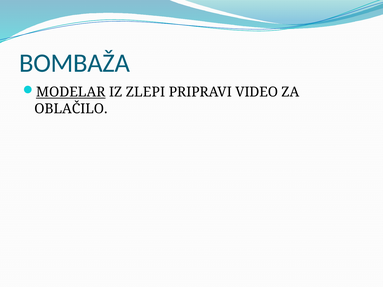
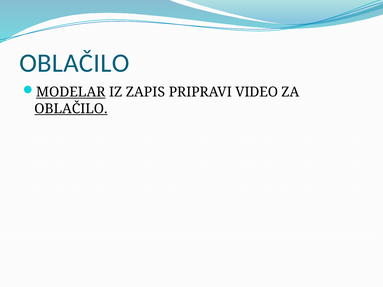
BOMBAŽA at (75, 63): BOMBAŽA -> OBLAČILO
ZLEPI: ZLEPI -> ZAPIS
OBLAČILO at (71, 109) underline: none -> present
